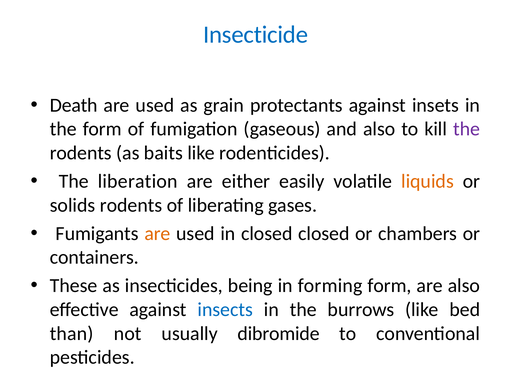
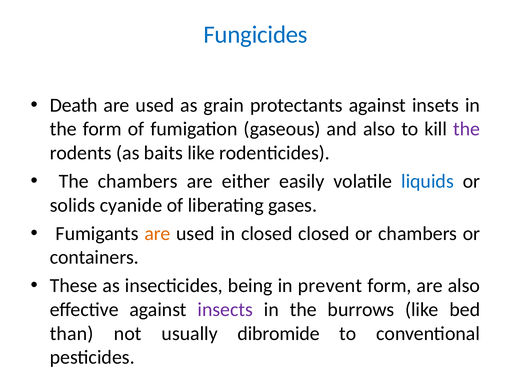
Insecticide: Insecticide -> Fungicides
The liberation: liberation -> chambers
liquids colour: orange -> blue
solids rodents: rodents -> cyanide
forming: forming -> prevent
insects colour: blue -> purple
